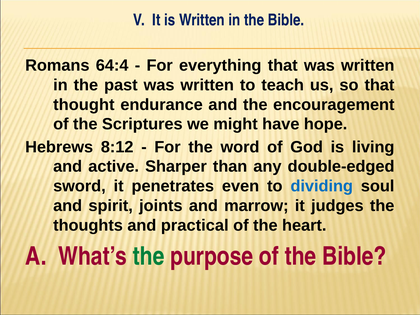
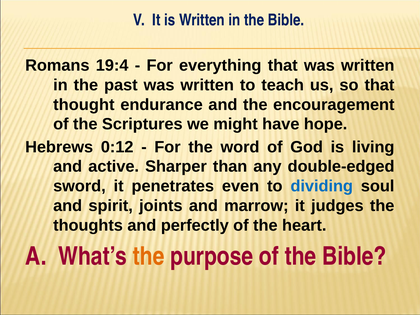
64:4: 64:4 -> 19:4
8:12: 8:12 -> 0:12
practical: practical -> perfectly
the at (149, 256) colour: green -> orange
